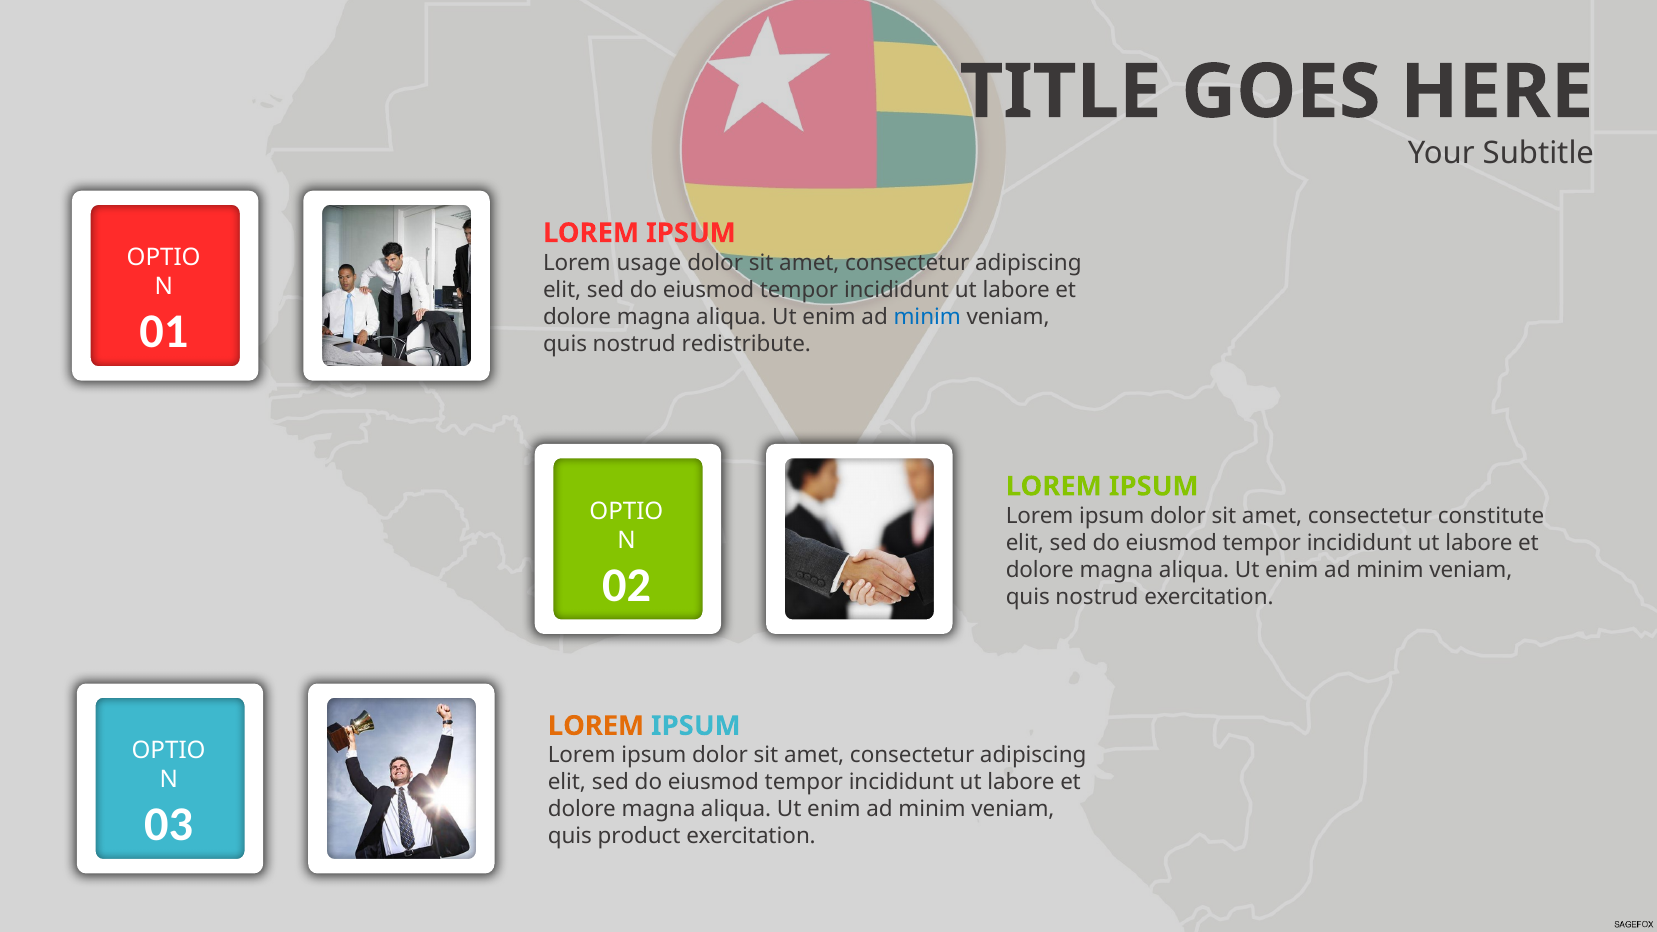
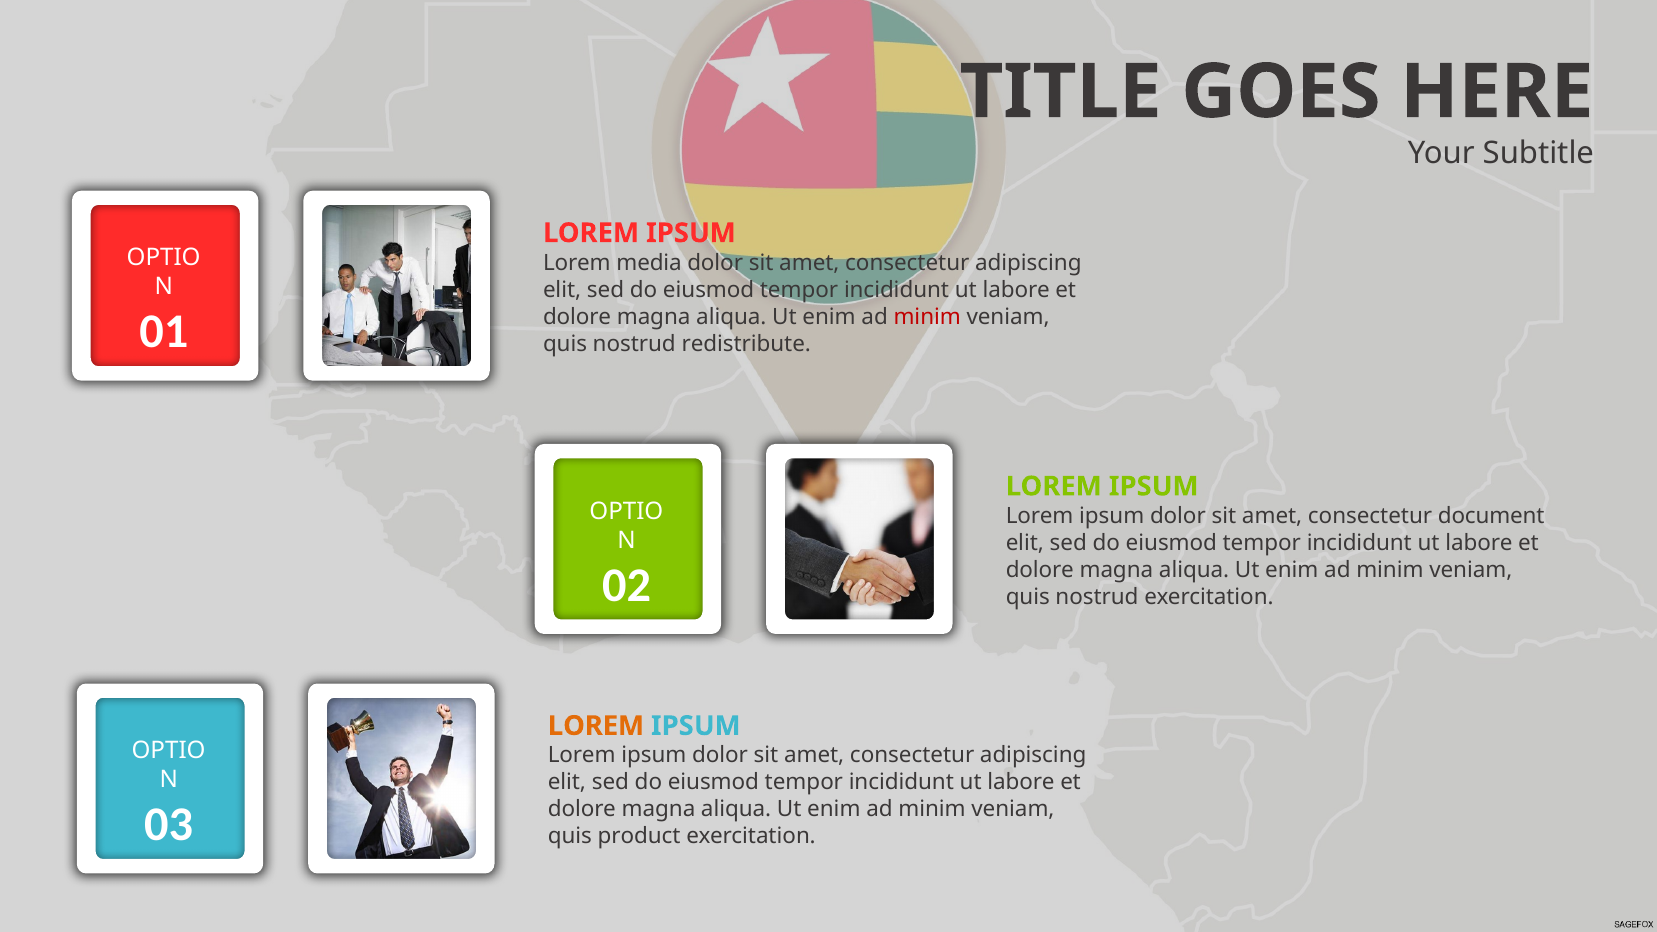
usage: usage -> media
minim at (927, 317) colour: blue -> red
constitute: constitute -> document
